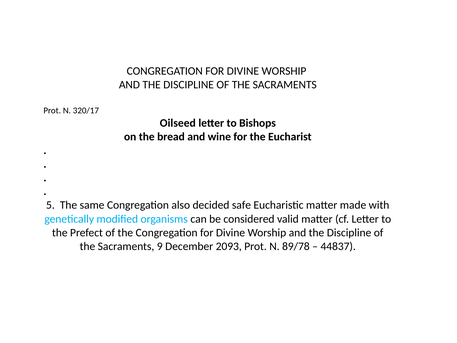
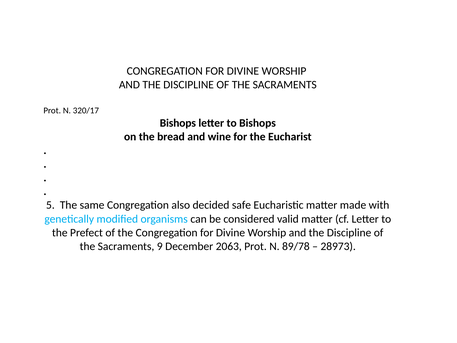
Oilseed at (178, 123): Oilseed -> Bishops
2093: 2093 -> 2063
44837: 44837 -> 28973
